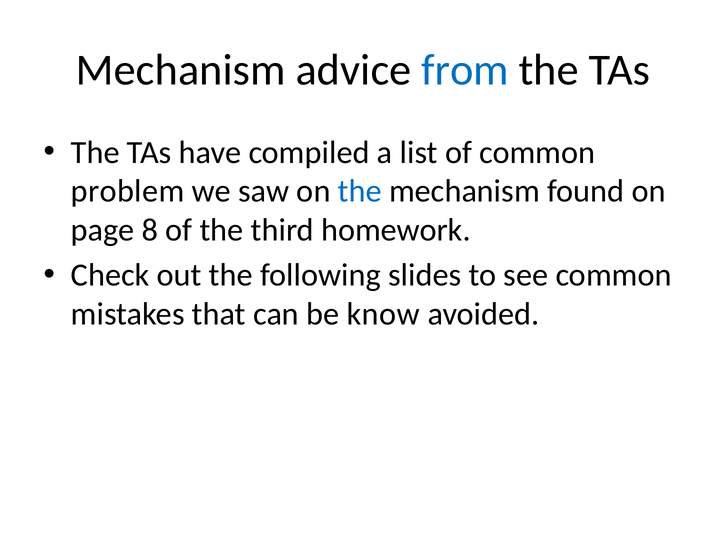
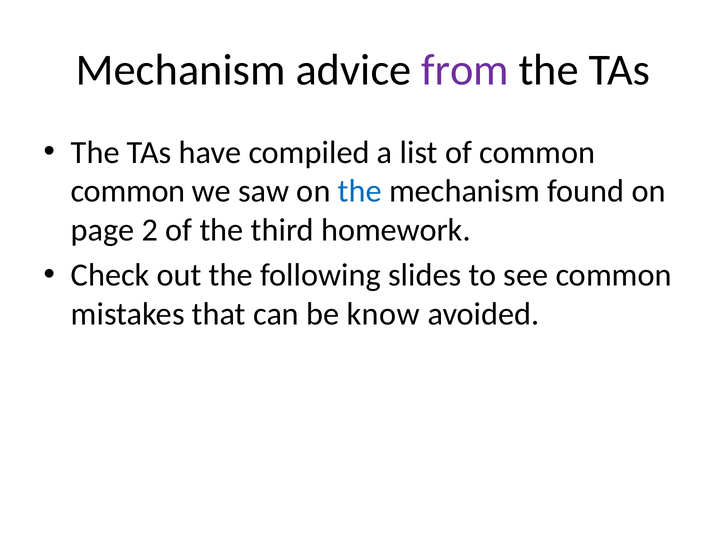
from colour: blue -> purple
problem at (128, 191): problem -> common
8: 8 -> 2
